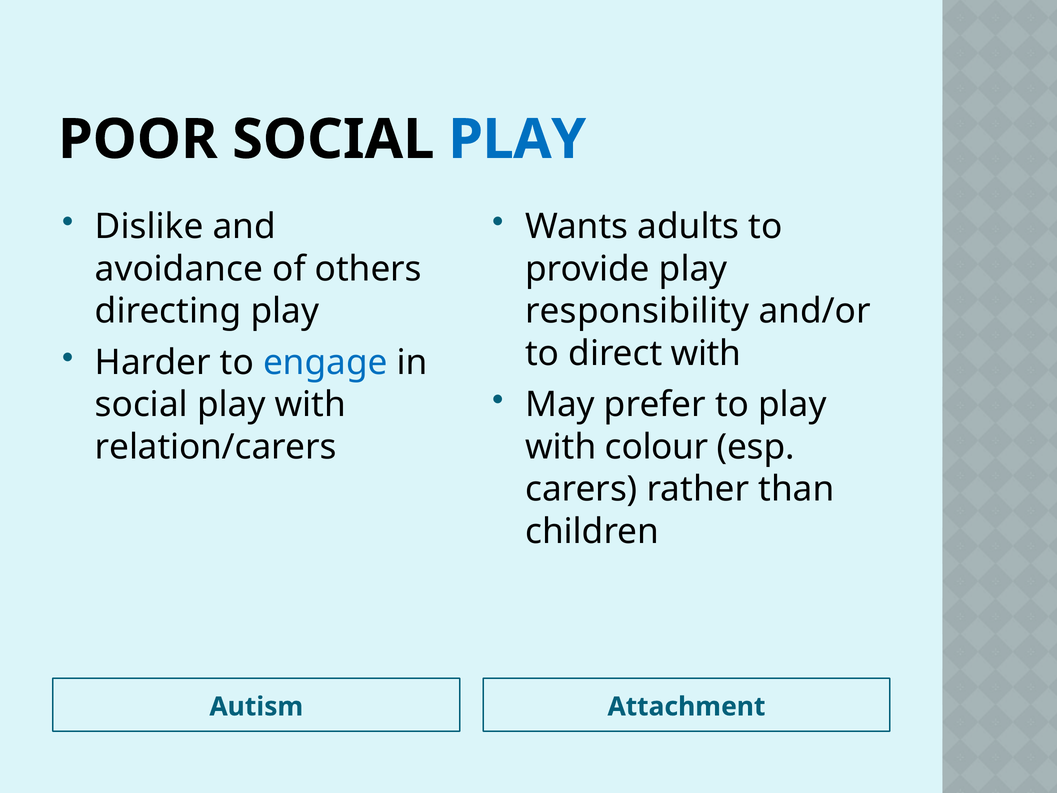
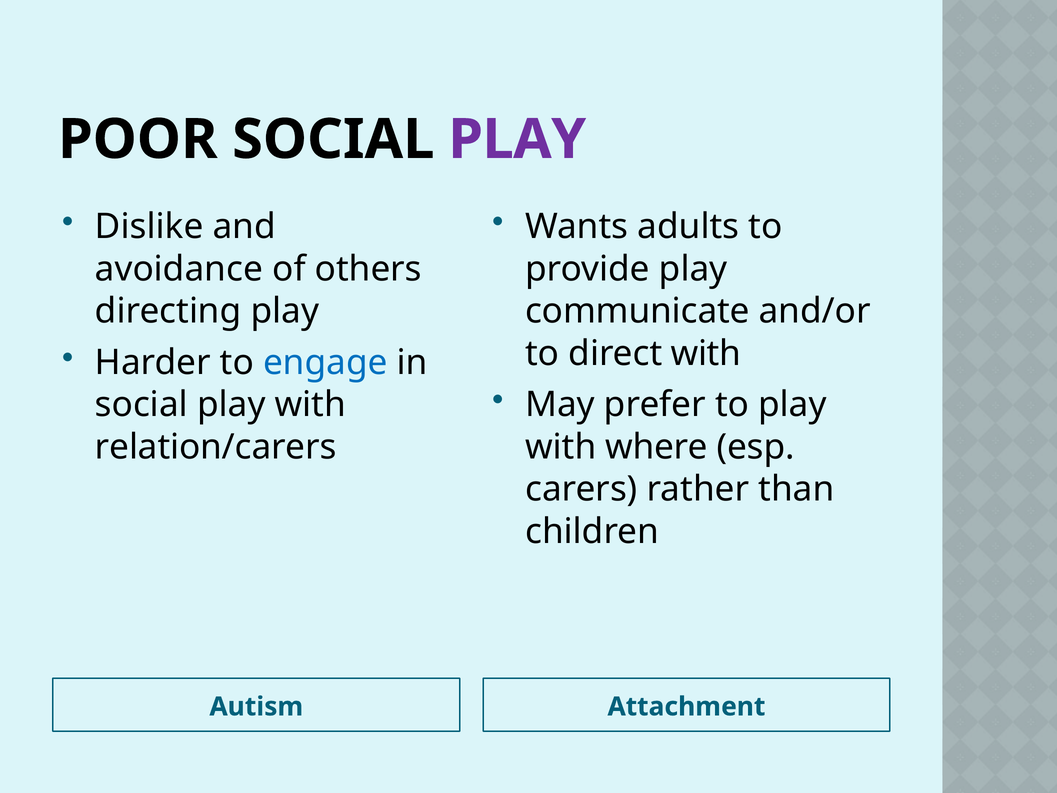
PLAY at (517, 140) colour: blue -> purple
responsibility: responsibility -> communicate
colour: colour -> where
